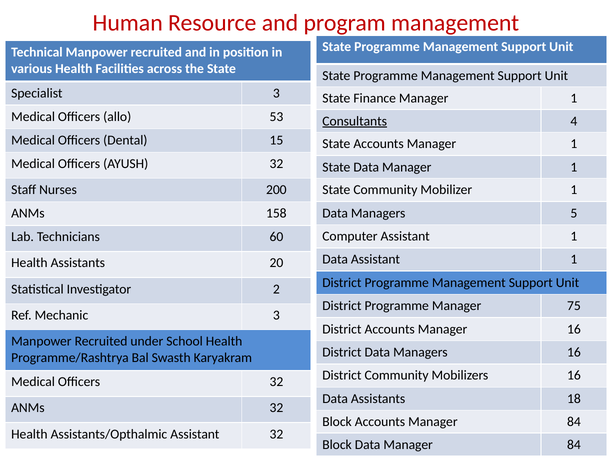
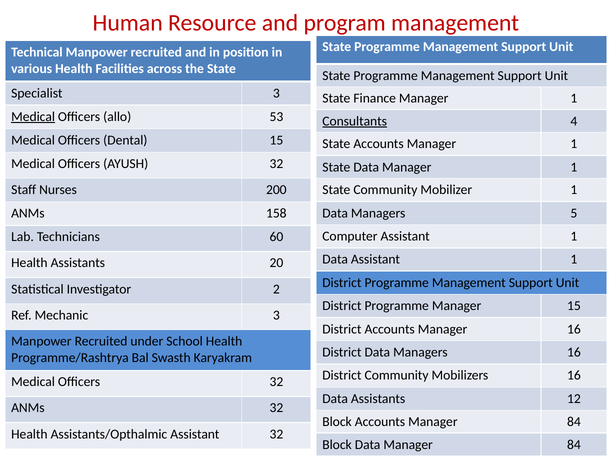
Medical at (33, 117) underline: none -> present
Manager 75: 75 -> 15
18: 18 -> 12
